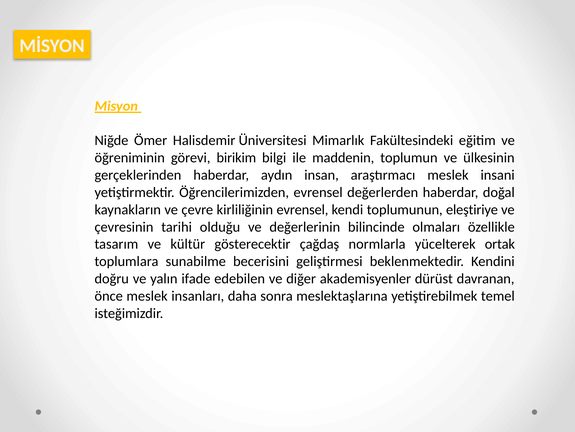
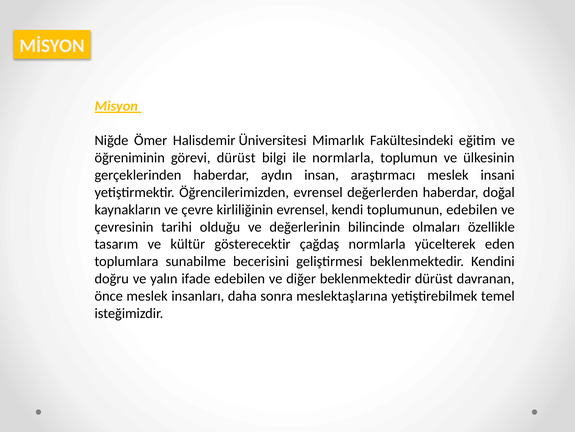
görevi birikim: birikim -> dürüst
ile maddenin: maddenin -> normlarla
toplumunun eleştiriye: eleştiriye -> edebilen
ortak: ortak -> eden
diğer akademisyenler: akademisyenler -> beklenmektedir
